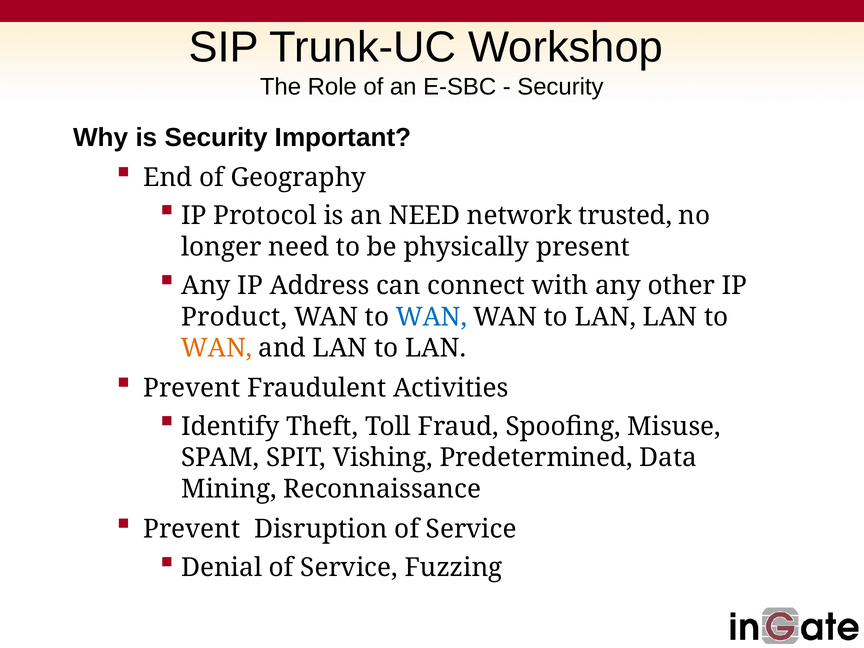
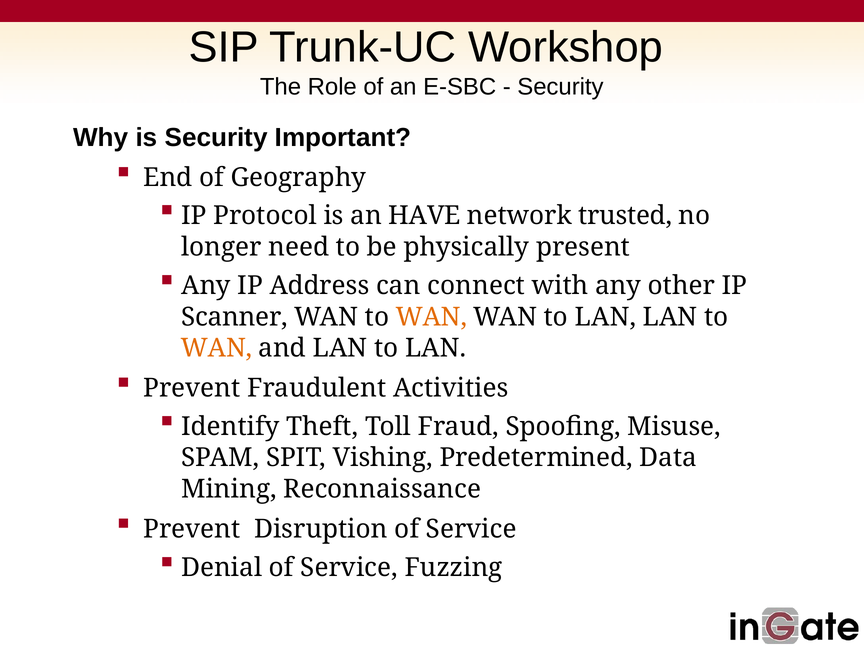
an NEED: NEED -> HAVE
Product: Product -> Scanner
WAN at (431, 317) colour: blue -> orange
